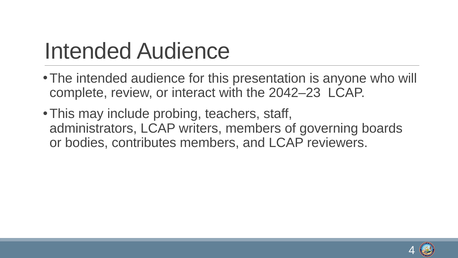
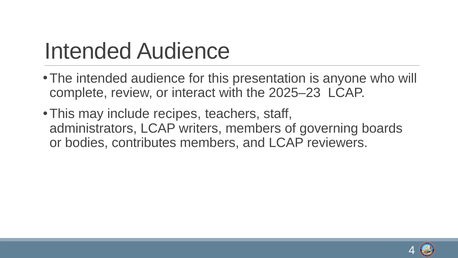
2042–23: 2042–23 -> 2025–23
probing: probing -> recipes
